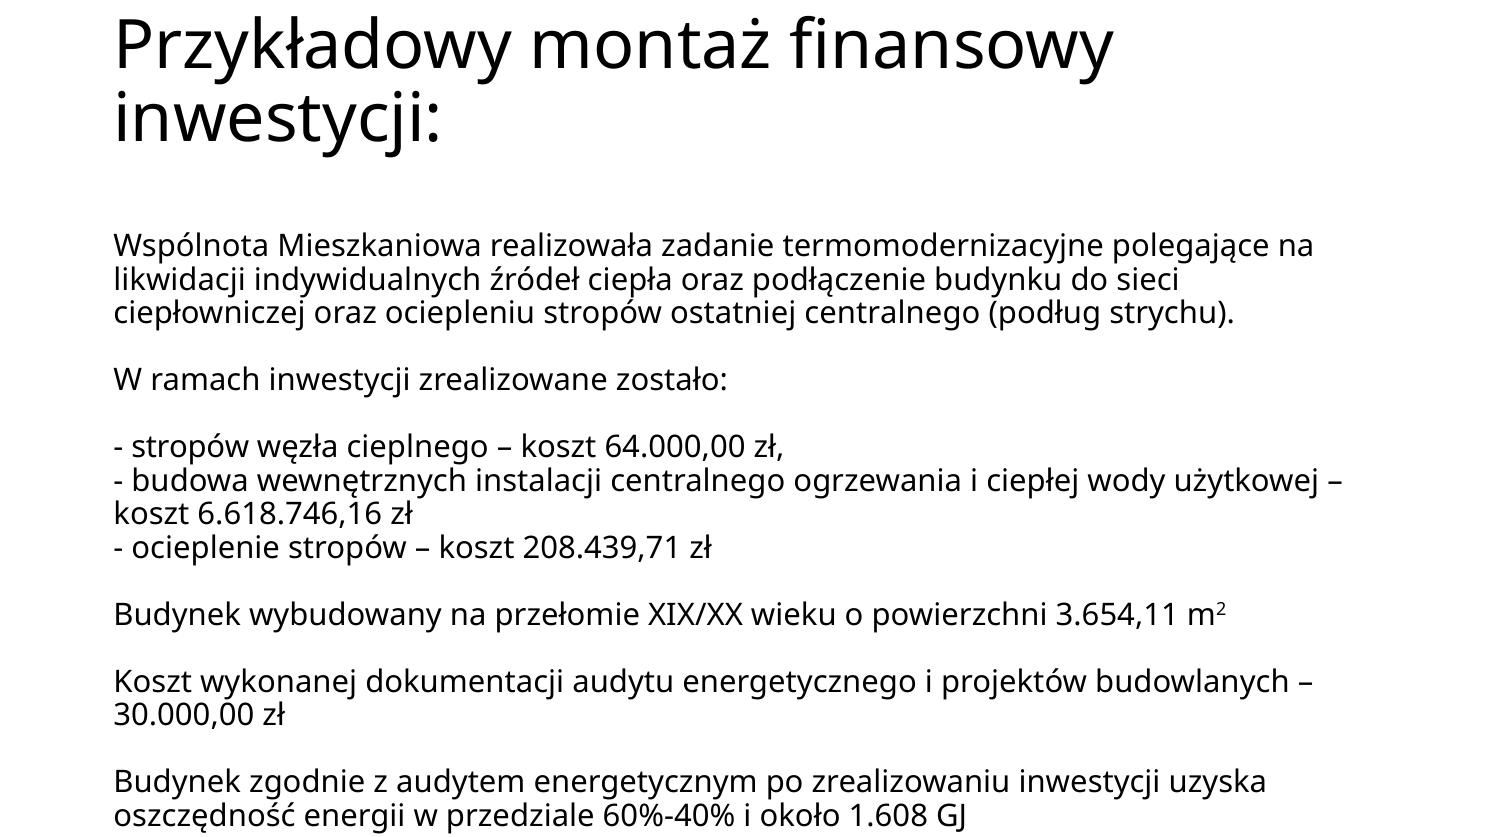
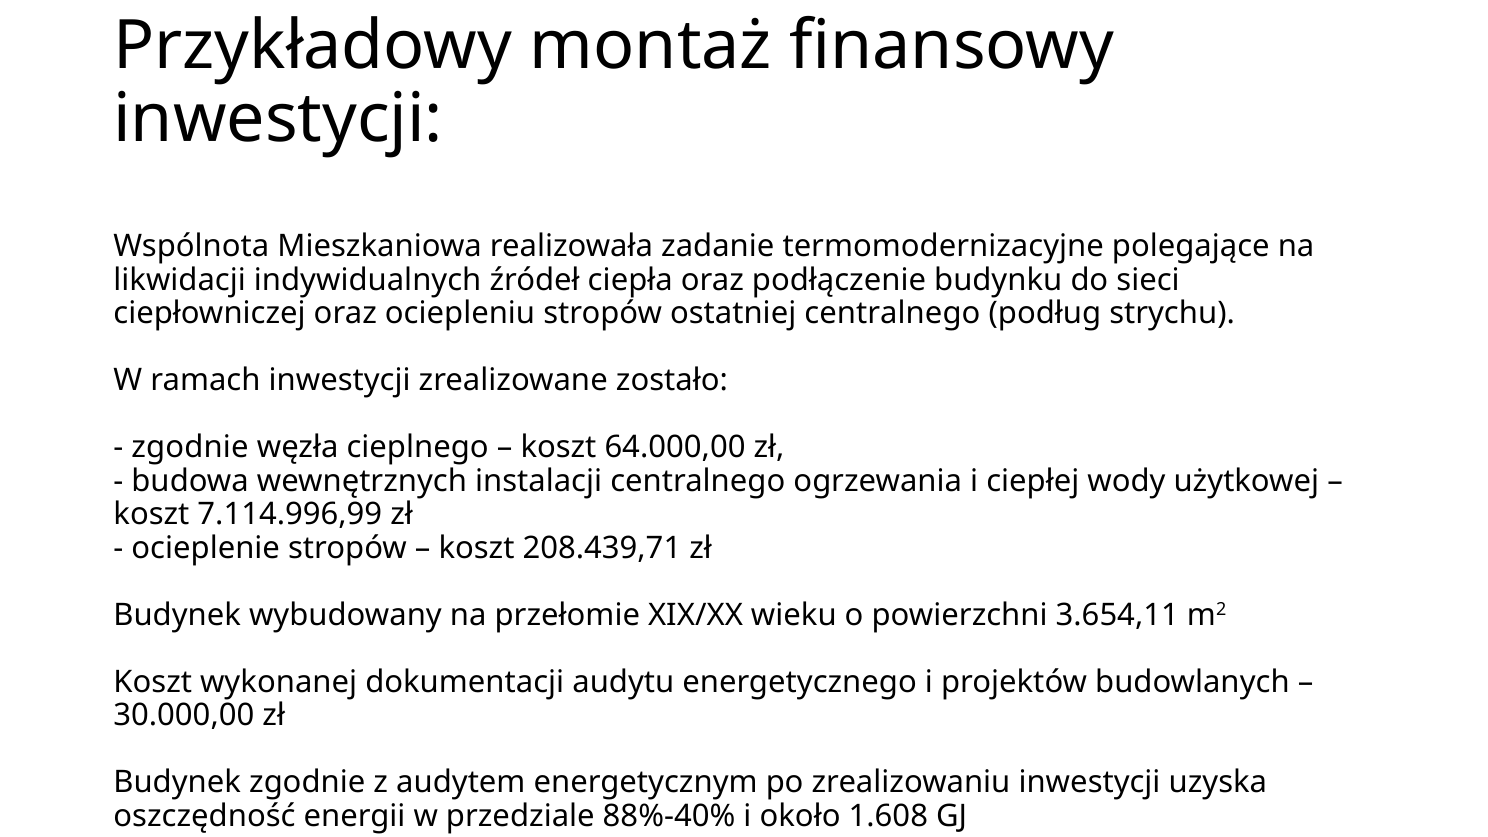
stropów at (190, 448): stropów -> zgodnie
6.618.746,16: 6.618.746,16 -> 7.114.996,99
60%-40%: 60%-40% -> 88%-40%
